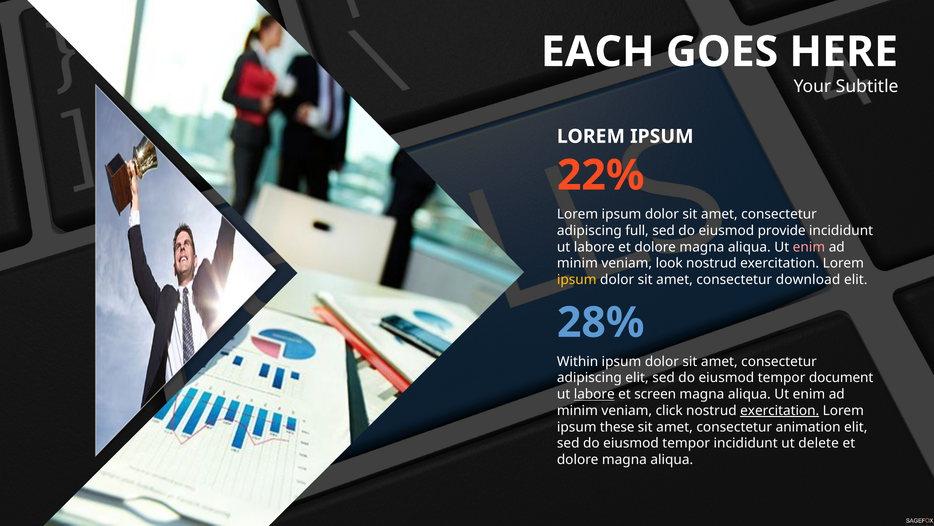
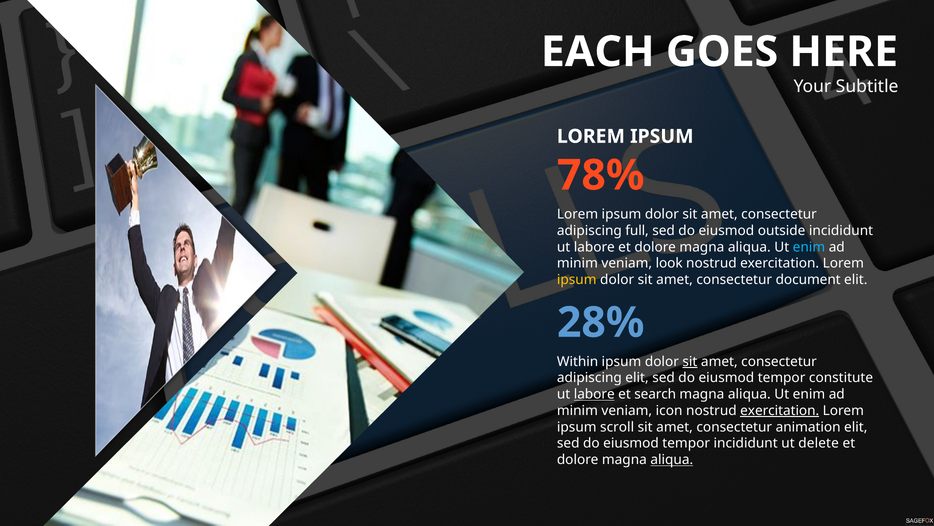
22%: 22% -> 78%
provide: provide -> outside
enim at (809, 247) colour: pink -> light blue
download: download -> document
sit at (690, 361) underline: none -> present
document: document -> constitute
screen: screen -> search
click: click -> icon
these: these -> scroll
aliqua at (672, 459) underline: none -> present
